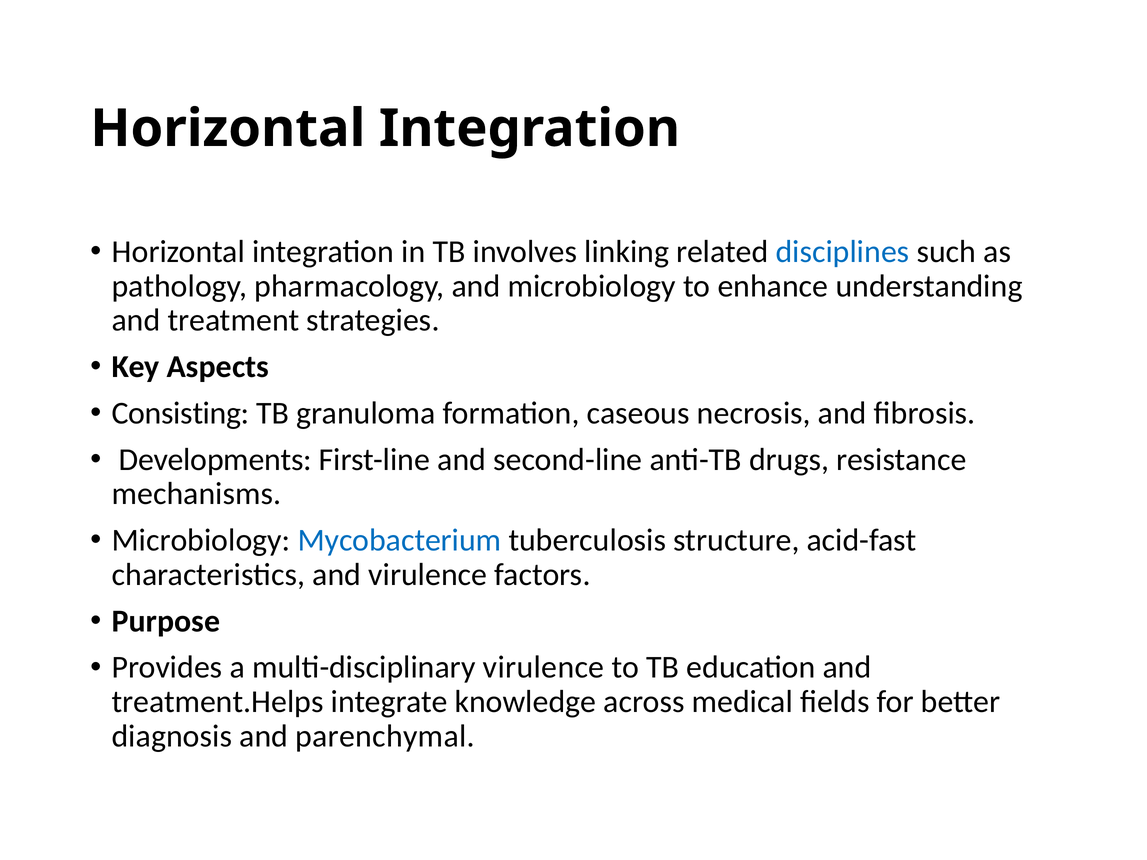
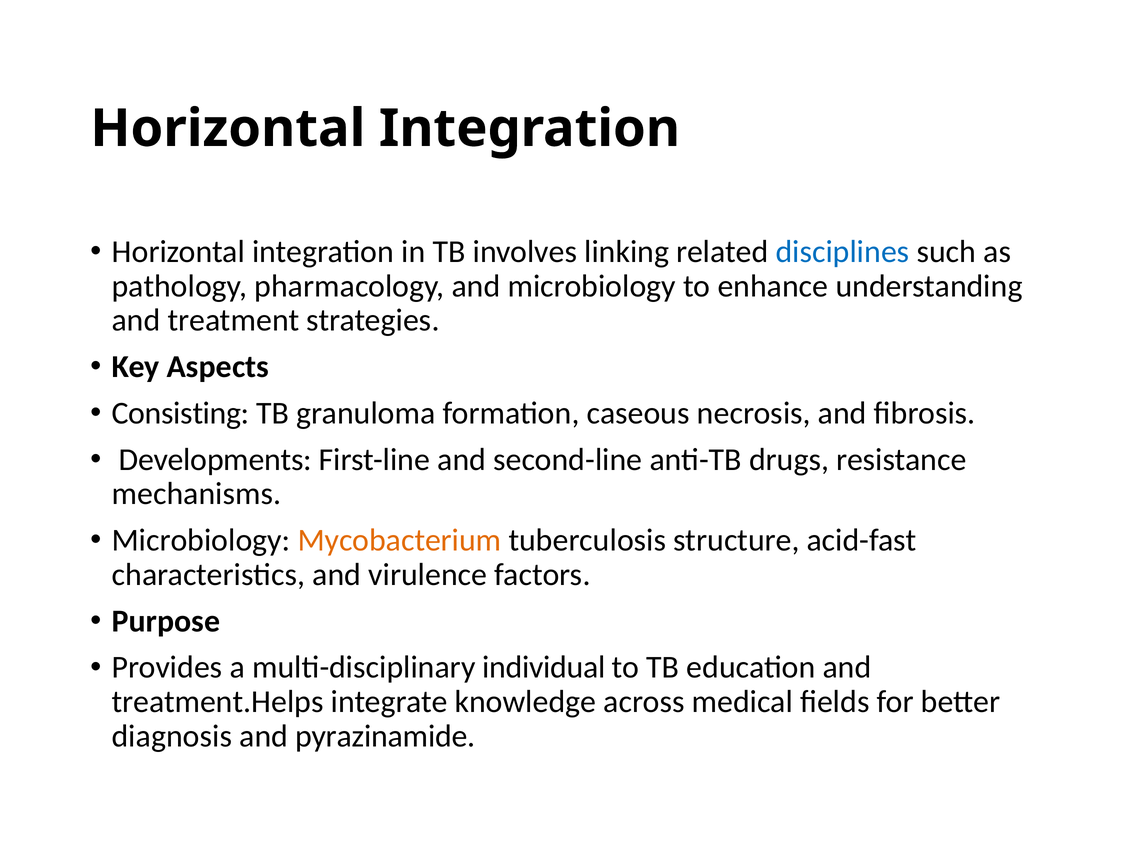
Mycobacterium colour: blue -> orange
multi-disciplinary virulence: virulence -> individual
parenchymal: parenchymal -> pyrazinamide
